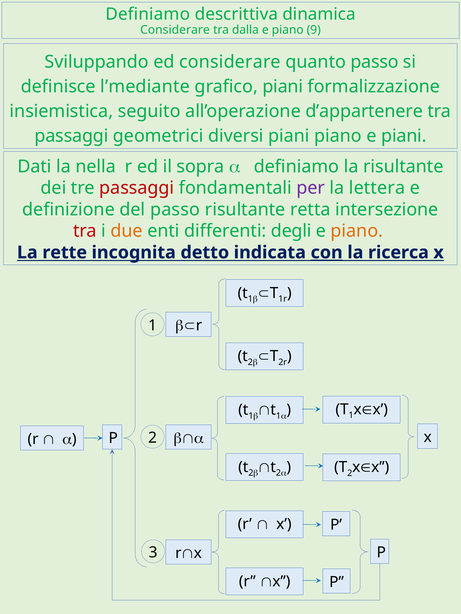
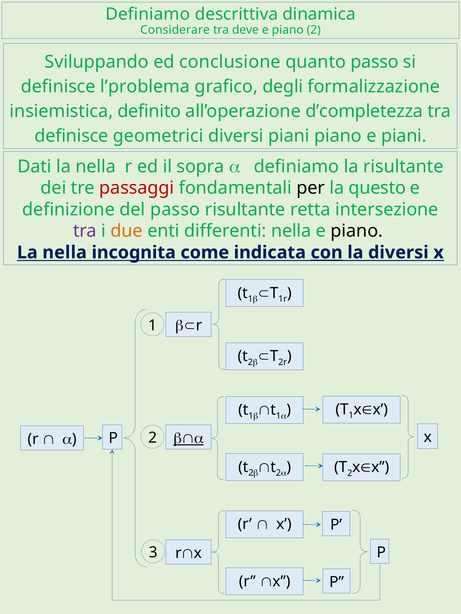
dalla: dalla -> deve
piano 9: 9 -> 2
ed considerare: considerare -> conclusione
l’mediante: l’mediante -> l’problema
grafico piani: piani -> degli
seguito: seguito -> definito
d’appartenere: d’appartenere -> d’completezza
passaggi at (71, 136): passaggi -> definisce
per colour: purple -> black
lettera: lettera -> questo
tra at (85, 231) colour: red -> purple
differenti degli: degli -> nella
piano at (357, 231) colour: orange -> black
rette at (65, 253): rette -> nella
detto: detto -> come
la ricerca: ricerca -> diversi
bÇa underline: none -> present
